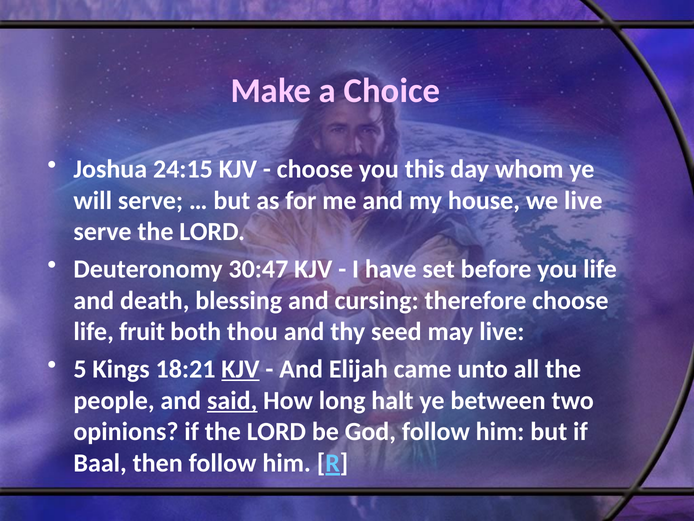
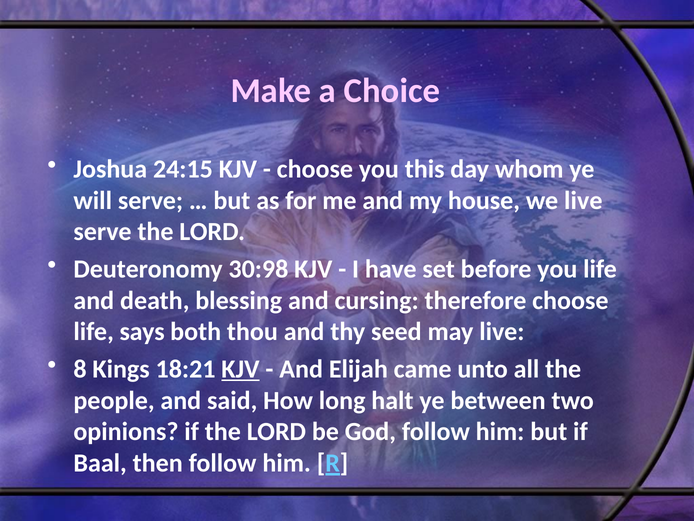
30:47: 30:47 -> 30:98
fruit: fruit -> says
5: 5 -> 8
said underline: present -> none
